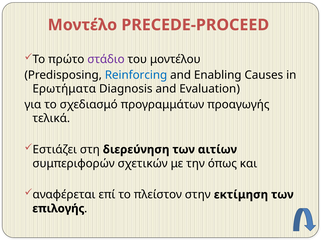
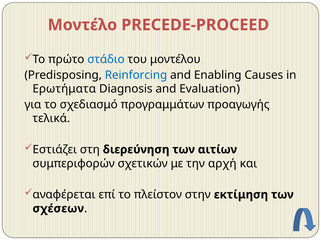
στάδιο colour: purple -> blue
όπως: όπως -> αρχή
επιλογής: επιλογής -> σχέσεων
